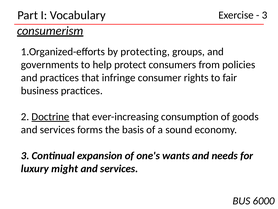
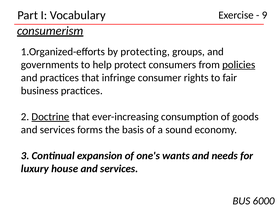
3 at (265, 15): 3 -> 9
policies underline: none -> present
might: might -> house
